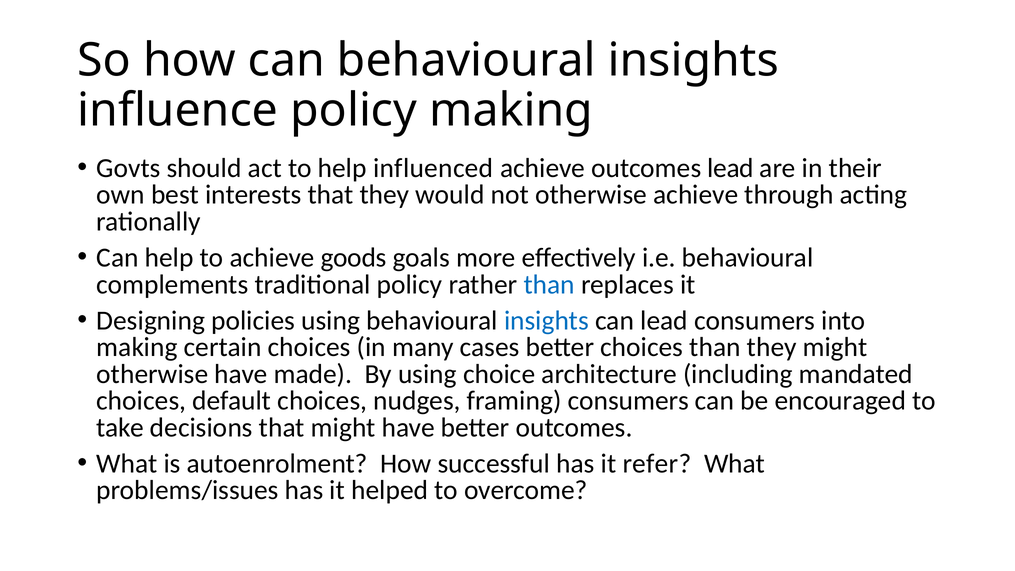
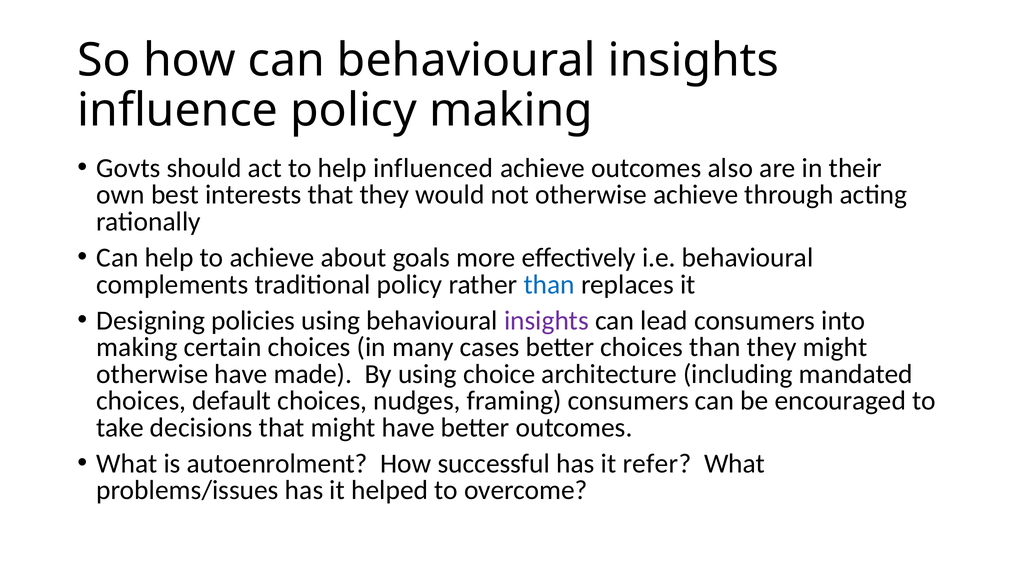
outcomes lead: lead -> also
goods: goods -> about
insights at (546, 321) colour: blue -> purple
